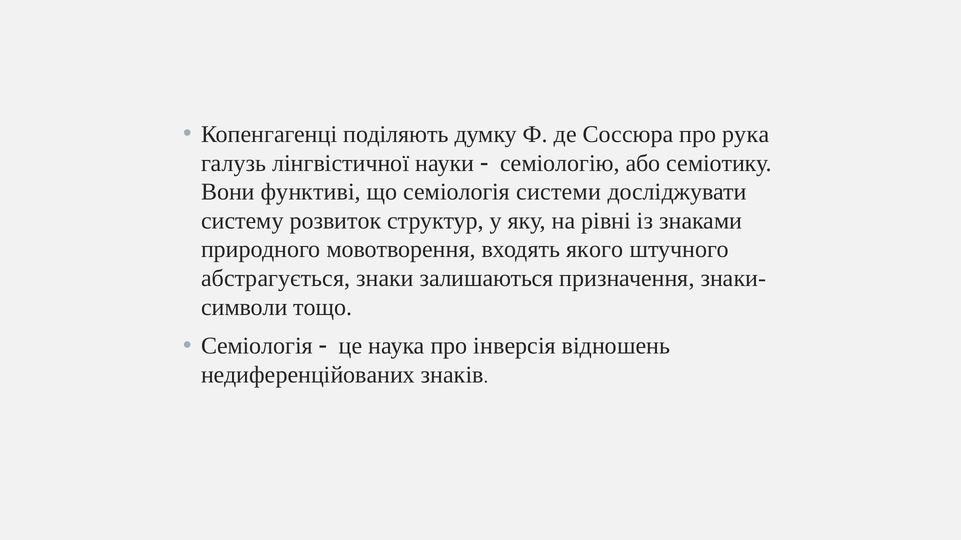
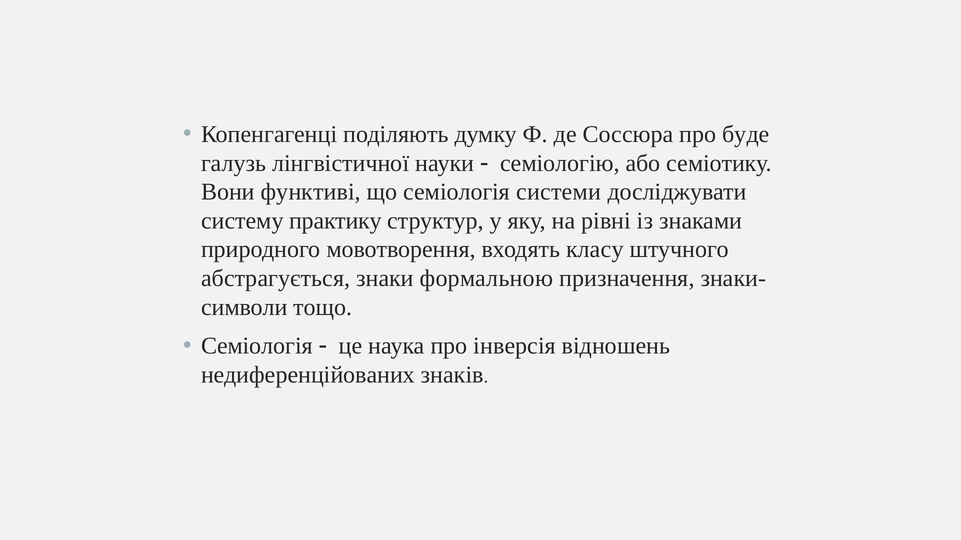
рука: рука -> буде
розвиток: розвиток -> практику
якого: якого -> класу
залишаються: залишаються -> формальною
